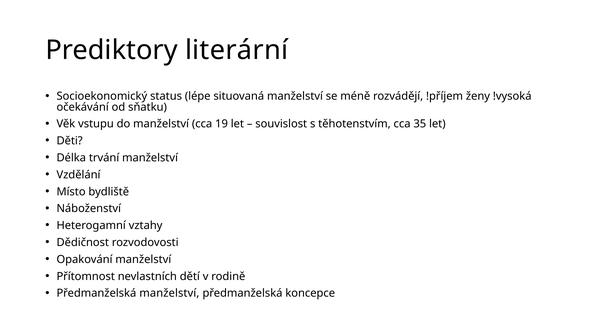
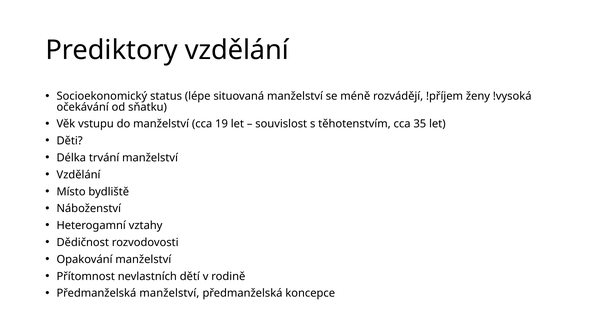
Prediktory literární: literární -> vzdělání
